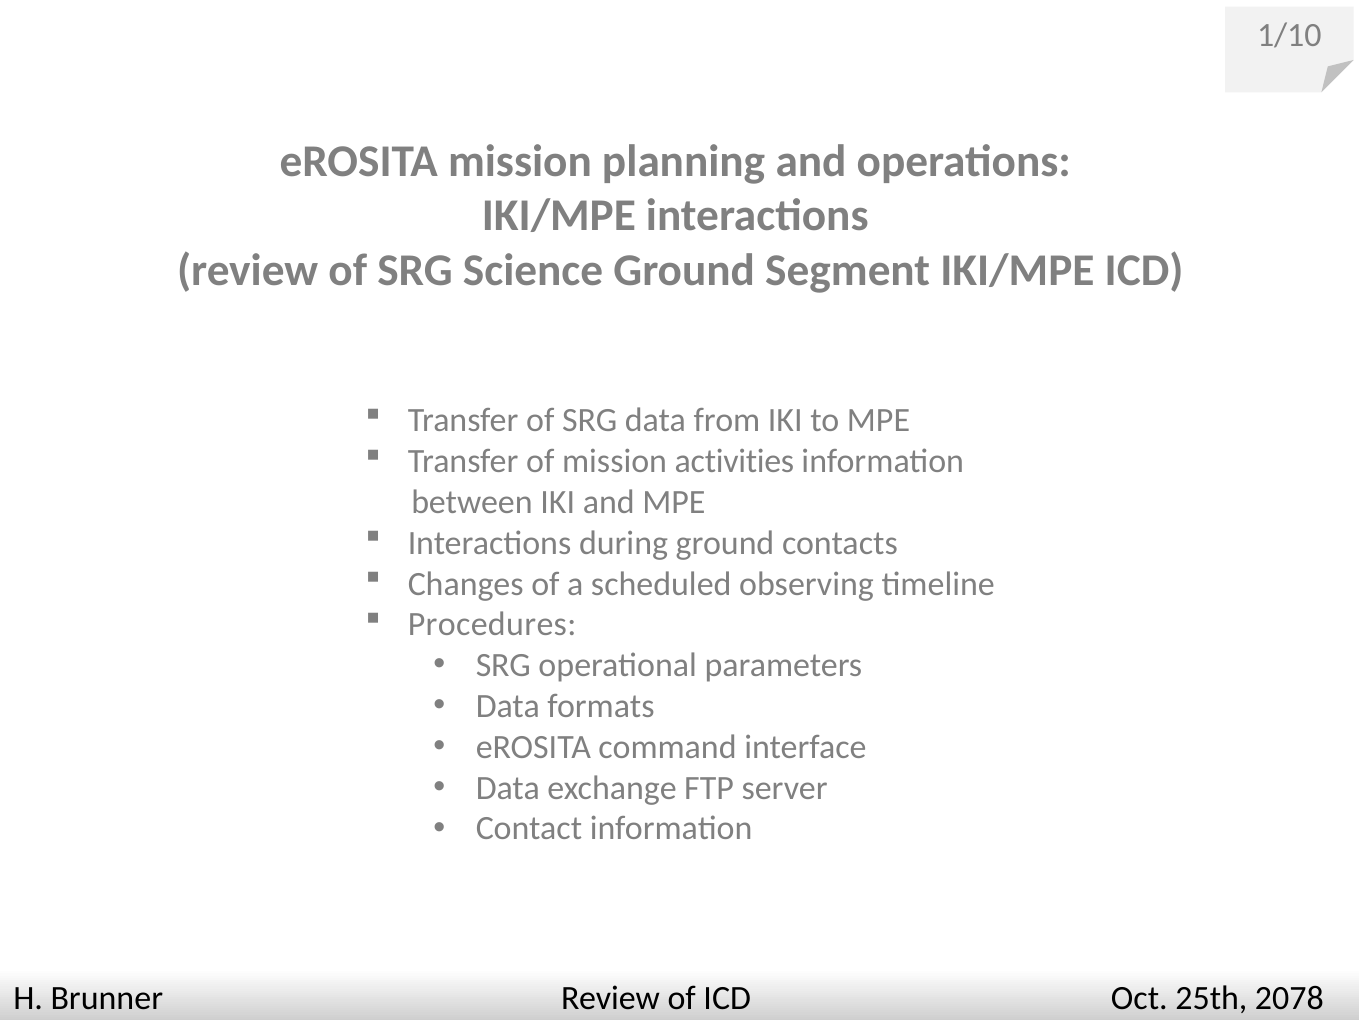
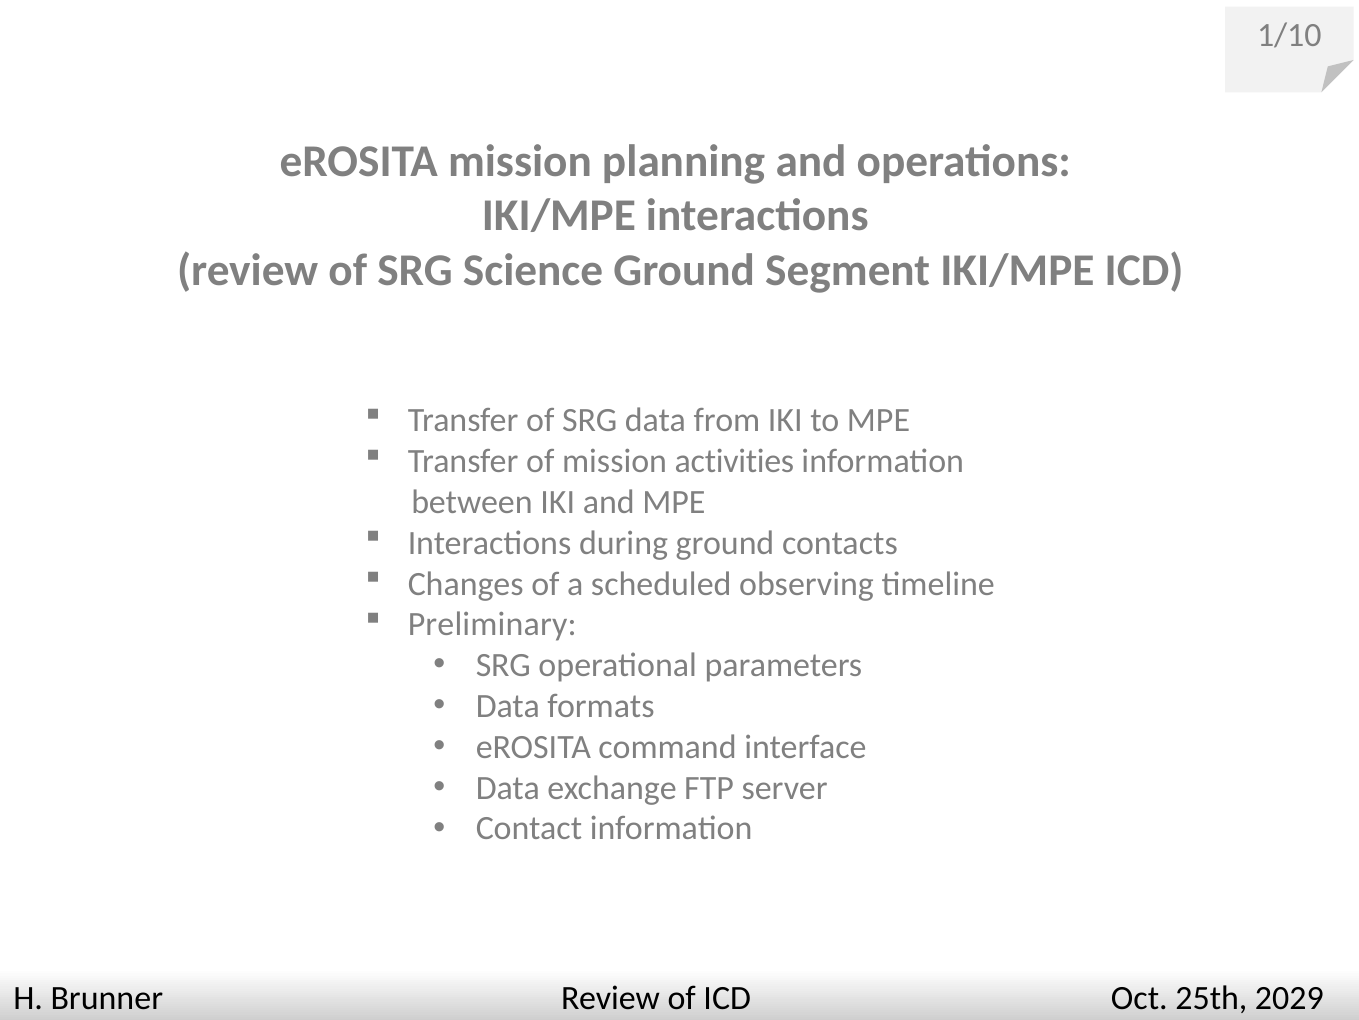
Procedures: Procedures -> Preliminary
2078: 2078 -> 2029
